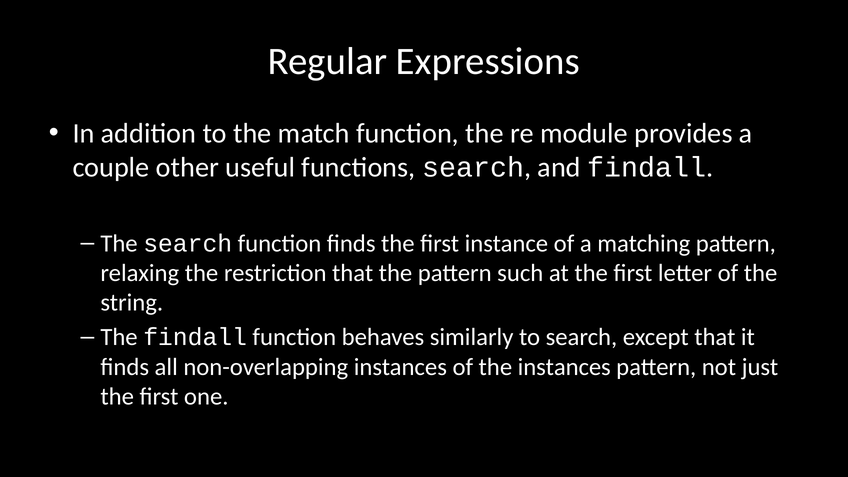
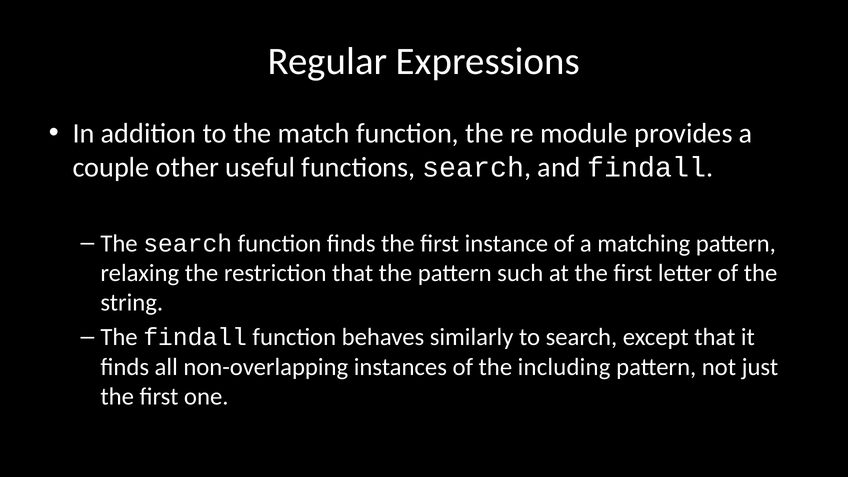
the instances: instances -> including
